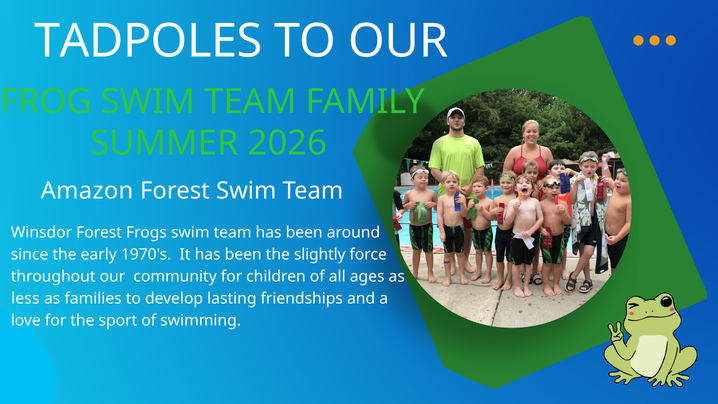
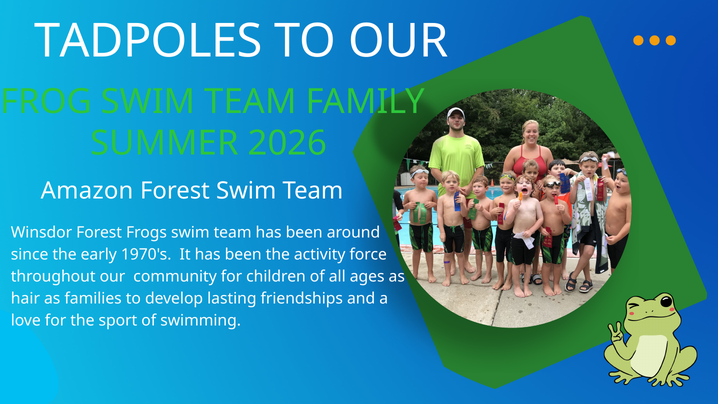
slightly: slightly -> activity
less: less -> hair
